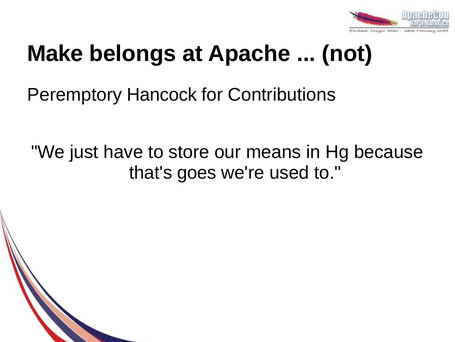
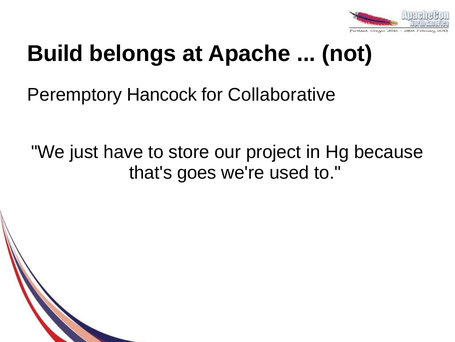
Make: Make -> Build
Contributions: Contributions -> Collaborative
means: means -> project
